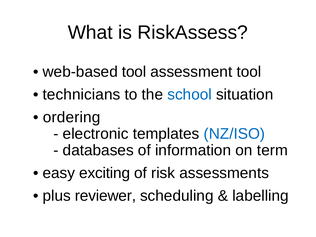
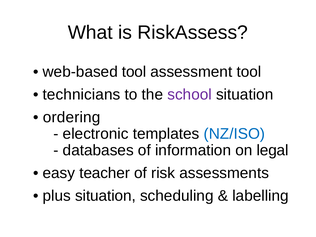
school colour: blue -> purple
term: term -> legal
exciting: exciting -> teacher
plus reviewer: reviewer -> situation
